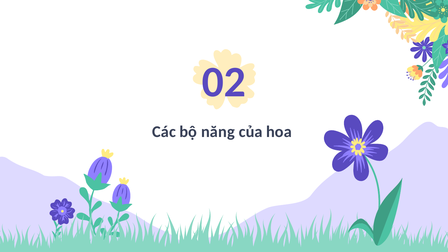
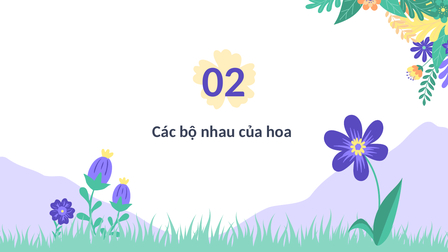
năng: năng -> nhau
